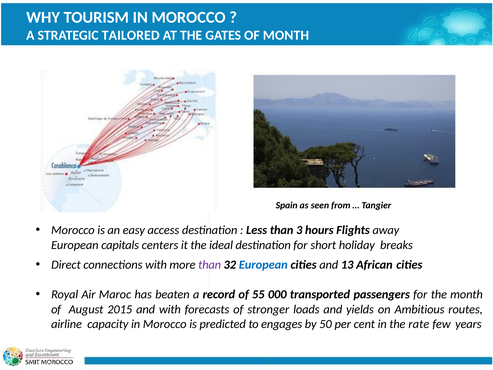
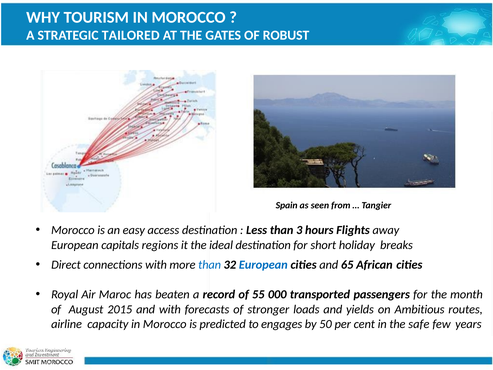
OF MONTH: MONTH -> ROBUST
centers: centers -> regions
than at (210, 265) colour: purple -> blue
13: 13 -> 65
rate: rate -> safe
